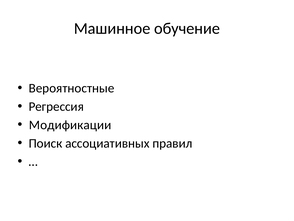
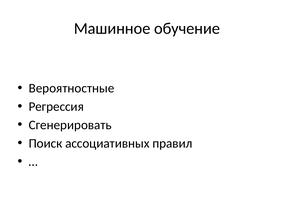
Модификации: Модификации -> Сгенерировать
